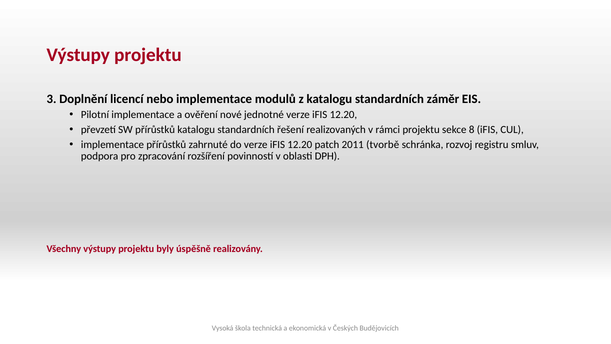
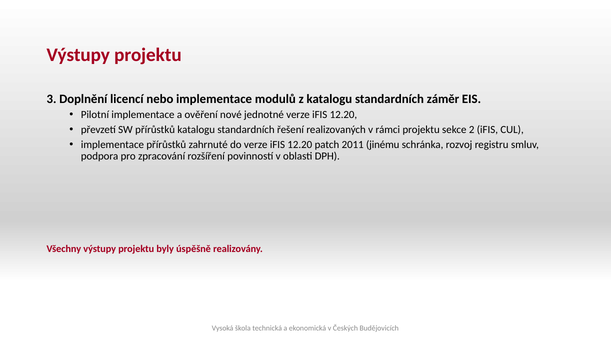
8: 8 -> 2
tvorbě: tvorbě -> jinému
